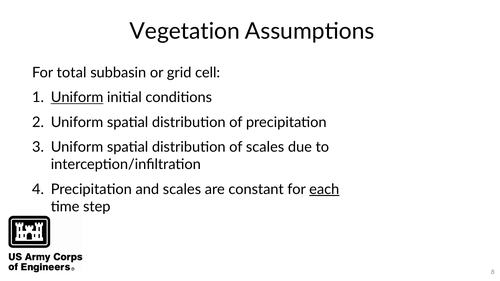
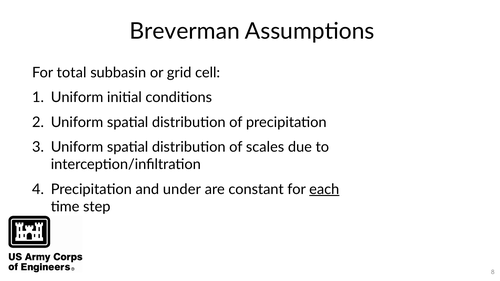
Vegetation: Vegetation -> Breverman
Uniform at (77, 97) underline: present -> none
and scales: scales -> under
